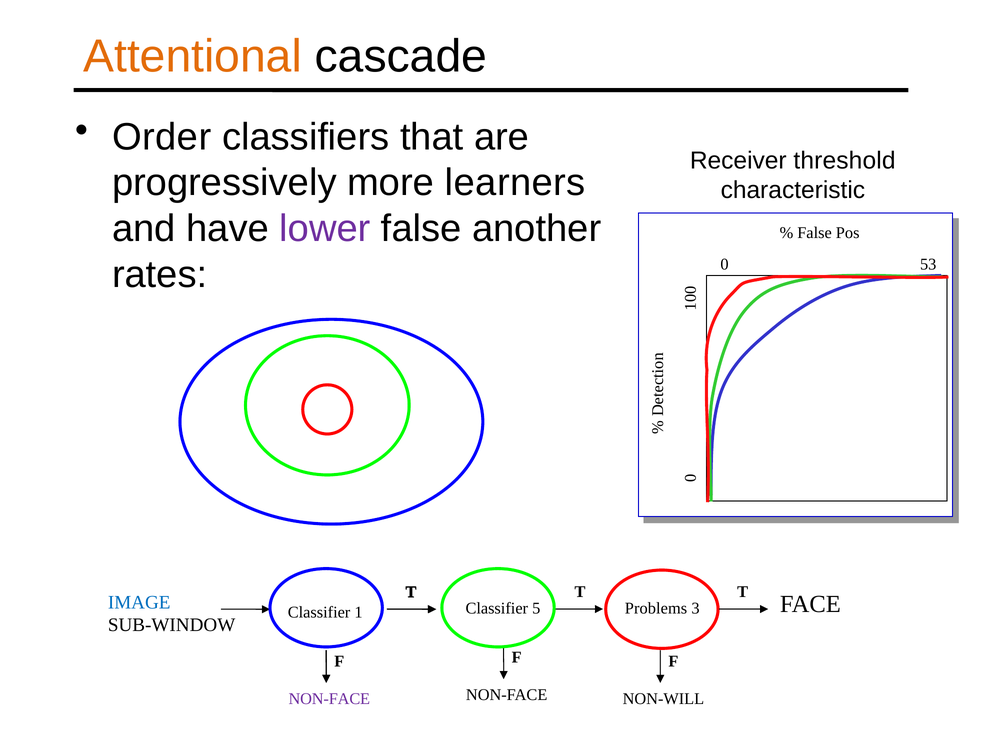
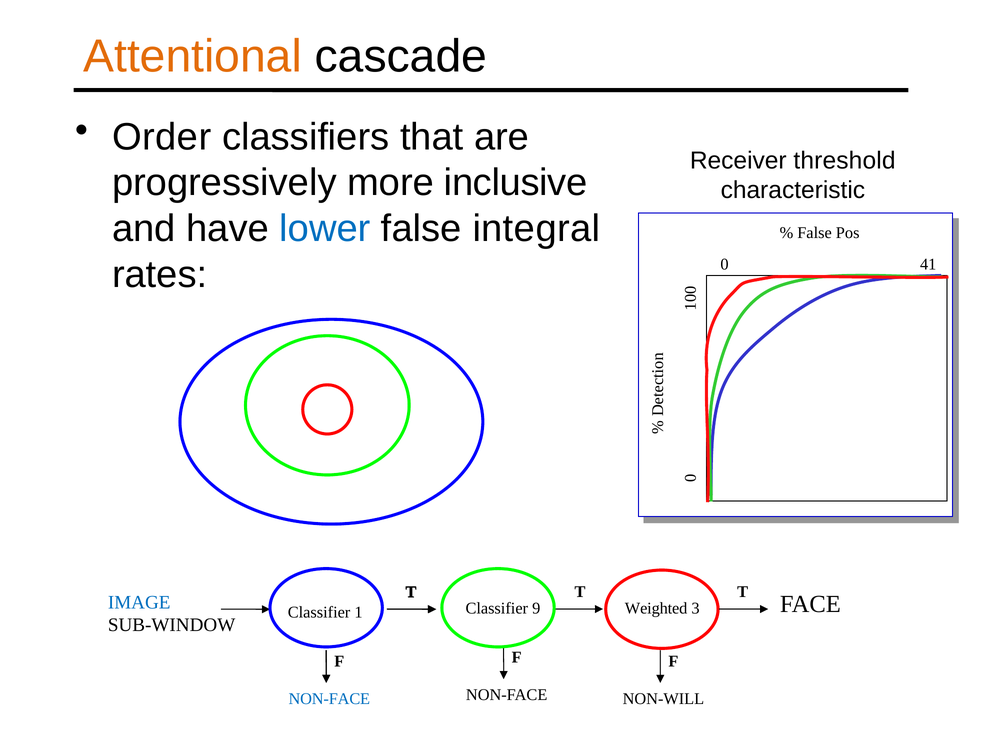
learners: learners -> inclusive
lower colour: purple -> blue
another: another -> integral
53: 53 -> 41
5: 5 -> 9
Problems: Problems -> Weighted
NON-FACE at (329, 698) colour: purple -> blue
